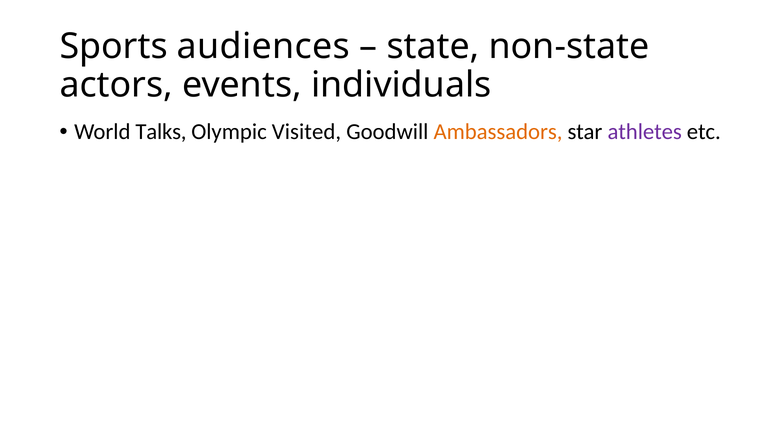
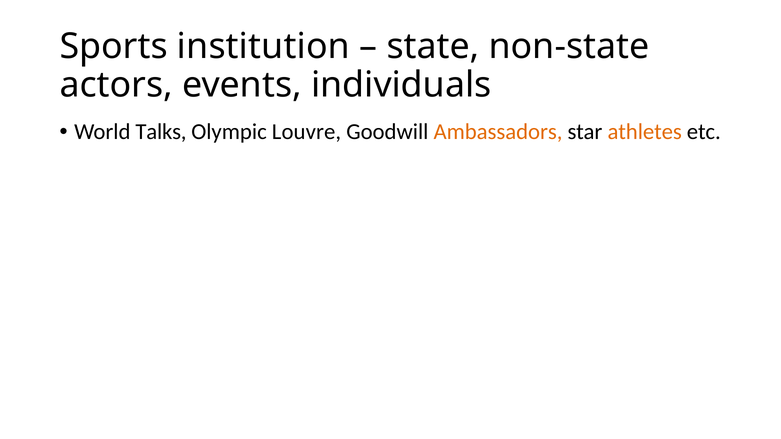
audiences: audiences -> institution
Visited: Visited -> Louvre
athletes colour: purple -> orange
